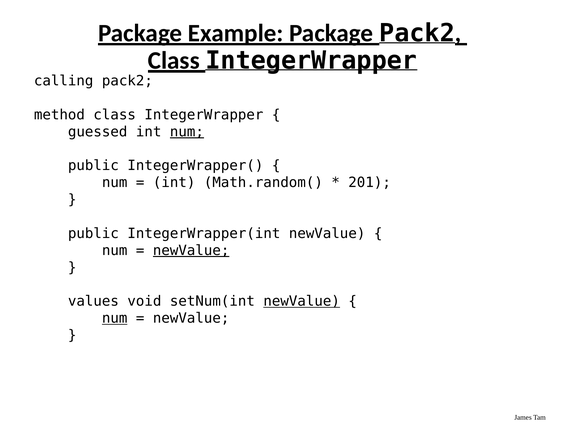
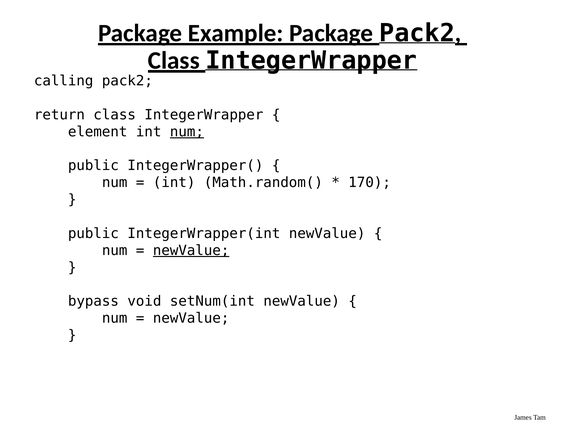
method: method -> return
guessed: guessed -> element
201: 201 -> 170
values: values -> bypass
newValue at (302, 301) underline: present -> none
num at (115, 318) underline: present -> none
